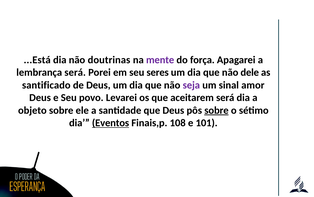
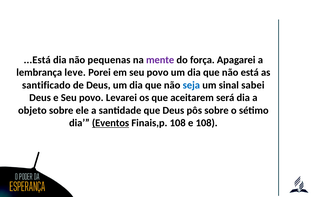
doutrinas: doutrinas -> pequenas
lembrança será: será -> leve
em seu seres: seres -> povo
dele: dele -> está
seja colour: purple -> blue
amor: amor -> sabei
sobre at (216, 110) underline: present -> none
e 101: 101 -> 108
